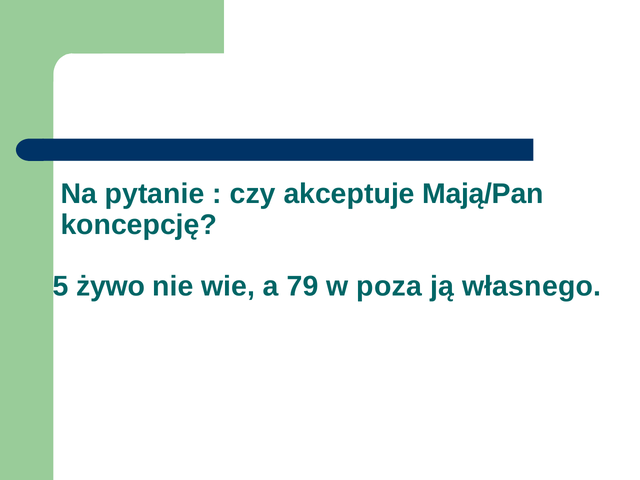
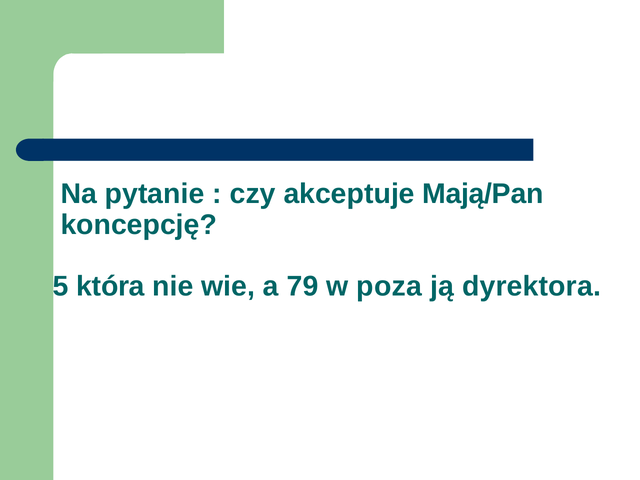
żywo: żywo -> która
własnego: własnego -> dyrektora
